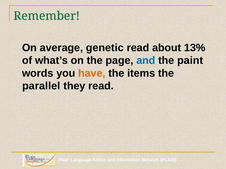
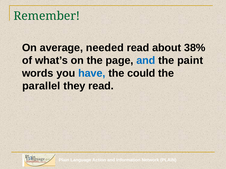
genetic: genetic -> needed
13%: 13% -> 38%
have colour: orange -> blue
items: items -> could
